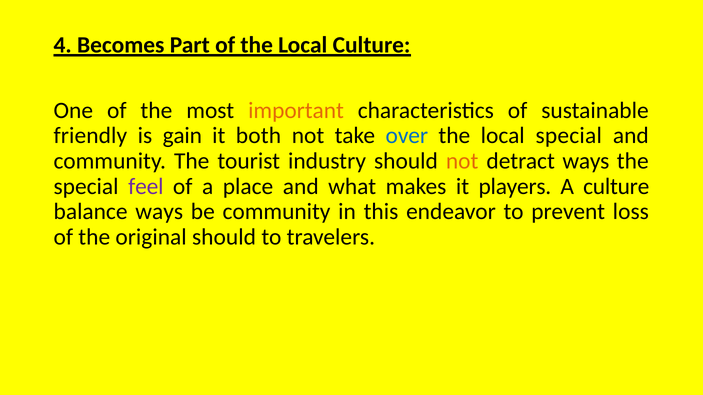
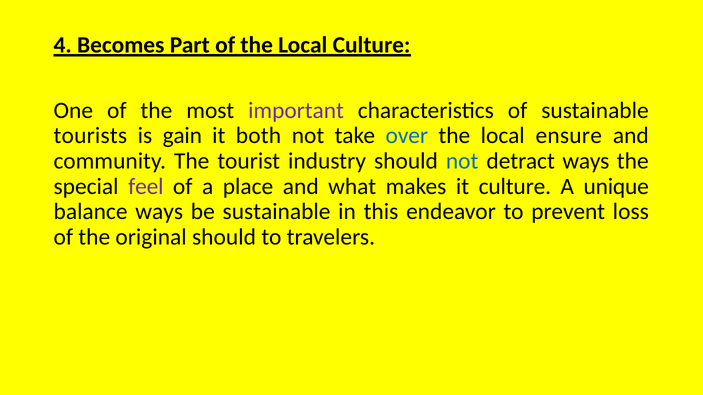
important colour: orange -> purple
friendly: friendly -> tourists
local special: special -> ensure
not at (462, 161) colour: orange -> blue
it players: players -> culture
A culture: culture -> unique
be community: community -> sustainable
